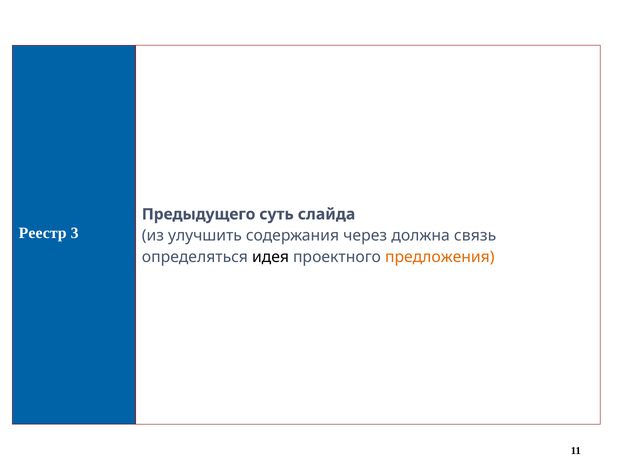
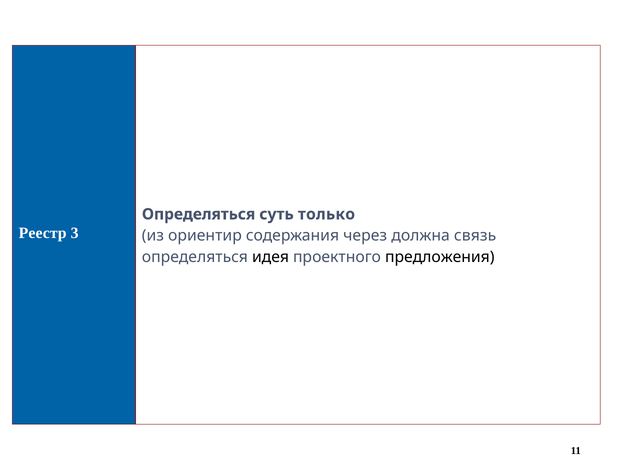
Предыдущего at (199, 214): Предыдущего -> Определяться
слайда: слайда -> только
улучшить: улучшить -> ориентир
предложения colour: orange -> black
